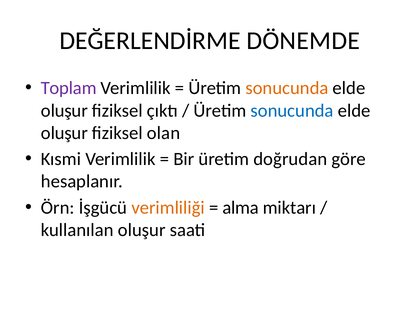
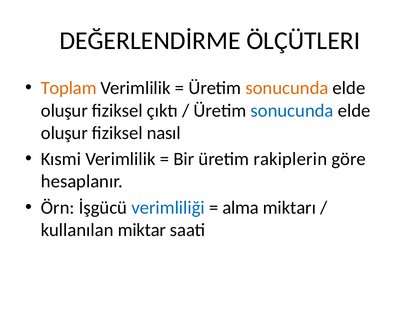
DÖNEMDE: DÖNEMDE -> ÖLÇÜTLERI
Toplam colour: purple -> orange
olan: olan -> nasıl
doğrudan: doğrudan -> rakiplerin
verimliliği colour: orange -> blue
kullanılan oluşur: oluşur -> miktar
